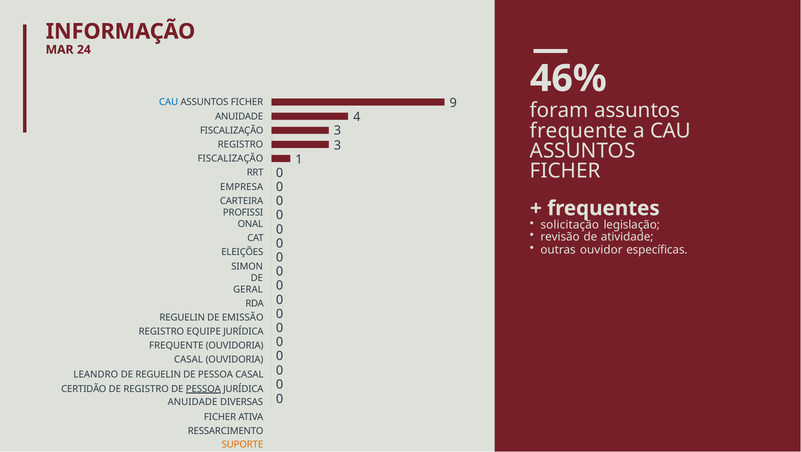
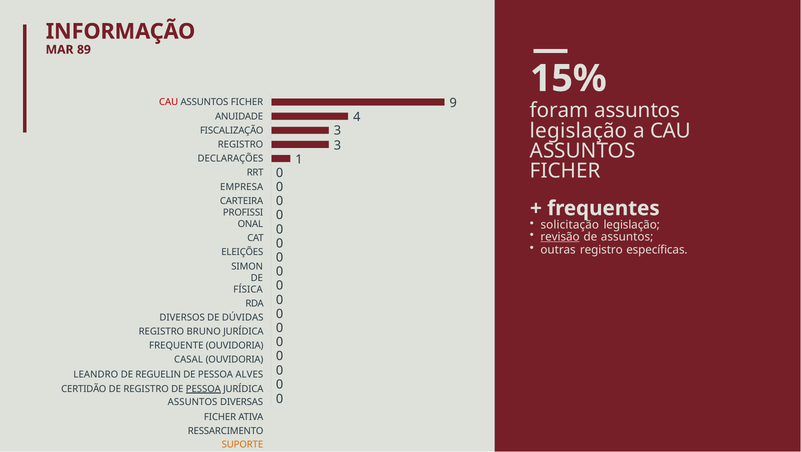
24: 24 -> 89
46%: 46% -> 15%
CAU at (169, 102) colour: blue -> red
frequente at (579, 131): frequente -> legislação
FISCALIZAÇÃO at (230, 158): FISCALIZAÇÃO -> DECLARAÇÕES
revisão underline: none -> present
de atividade: atividade -> assuntos
outras ouvidor: ouvidor -> registro
GERAL: GERAL -> FÍSICA
REGUELIN at (182, 317): REGUELIN -> DIVERSOS
EMISSÃO: EMISSÃO -> DÚVIDAS
EQUIPE: EQUIPE -> BRUNO
PESSOA CASAL: CASAL -> ALVES
ANUIDADE at (193, 402): ANUIDADE -> ASSUNTOS
